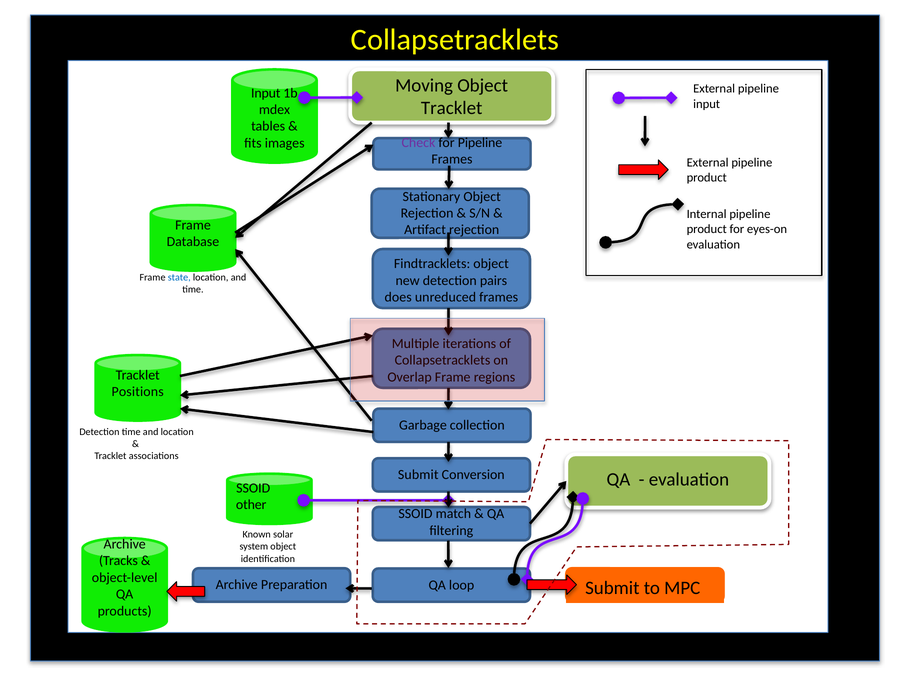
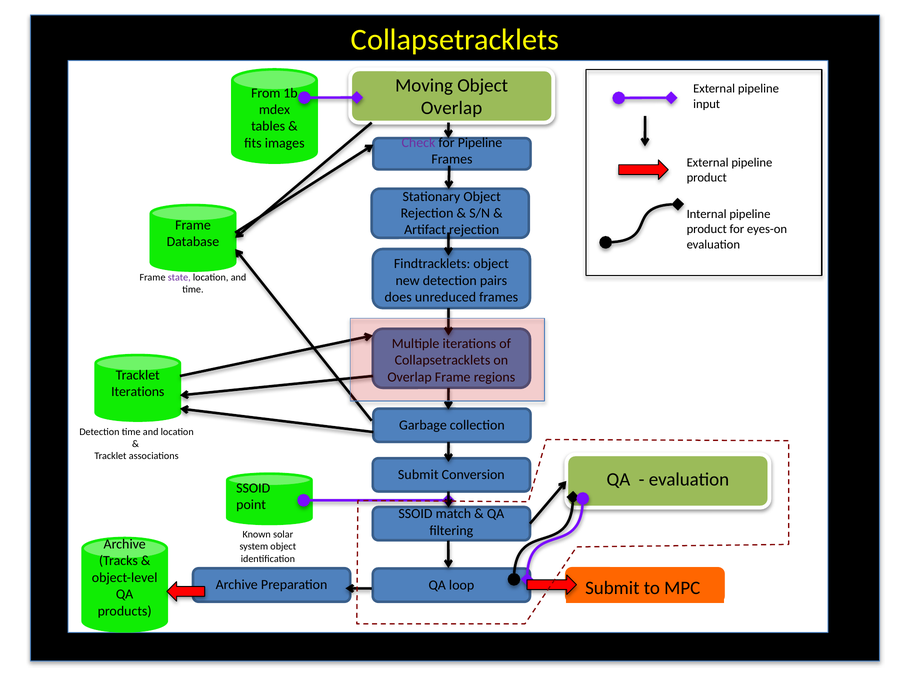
Input at (266, 93): Input -> From
Tracklet at (452, 108): Tracklet -> Overlap
state colour: blue -> purple
Positions at (138, 392): Positions -> Iterations
other: other -> point
